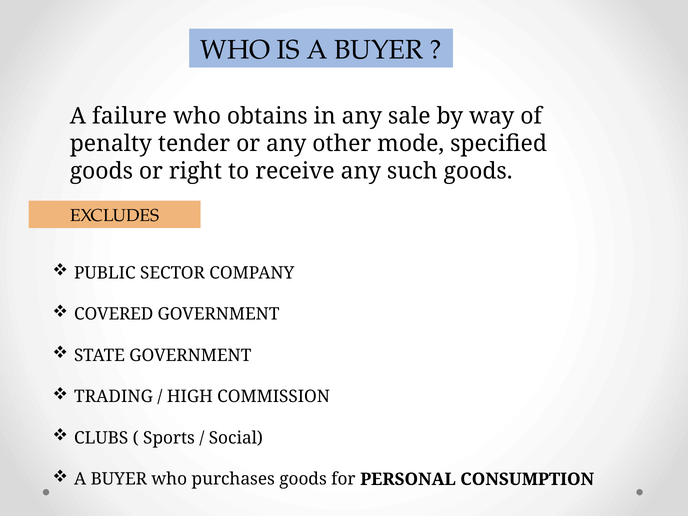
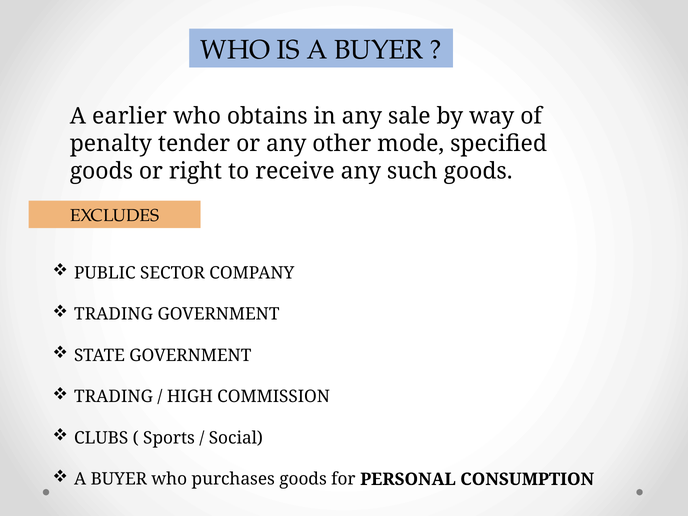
failure: failure -> earlier
COVERED at (114, 314): COVERED -> TRADING
